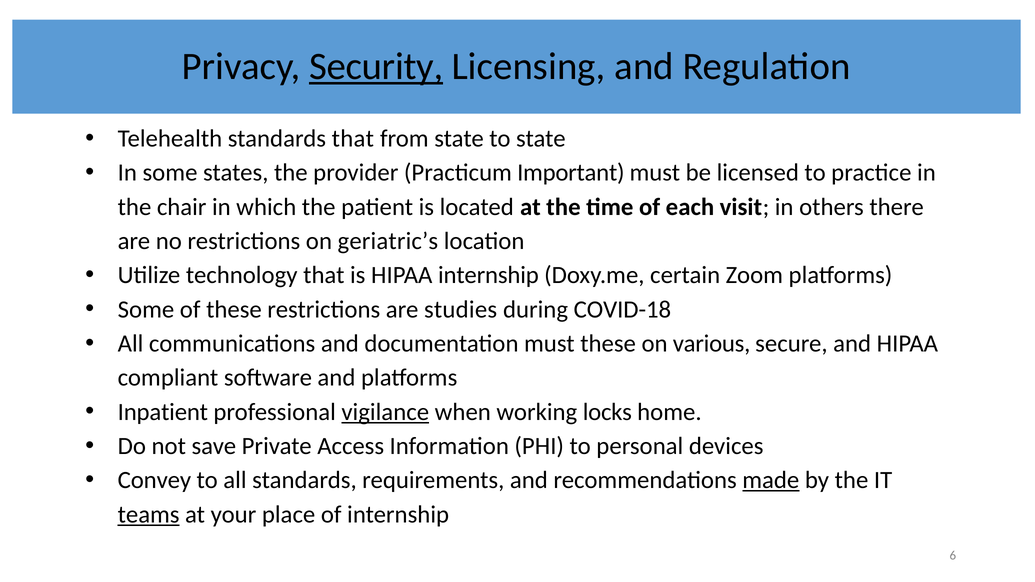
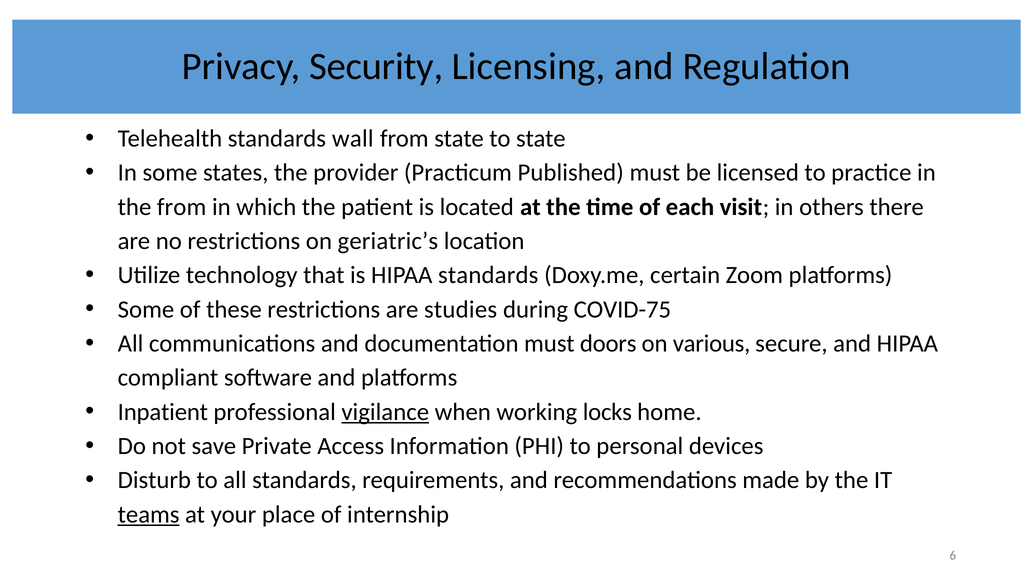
Security underline: present -> none
standards that: that -> wall
Important: Important -> Published
the chair: chair -> from
HIPAA internship: internship -> standards
COVID-18: COVID-18 -> COVID-75
must these: these -> doors
Convey: Convey -> Disturb
made underline: present -> none
